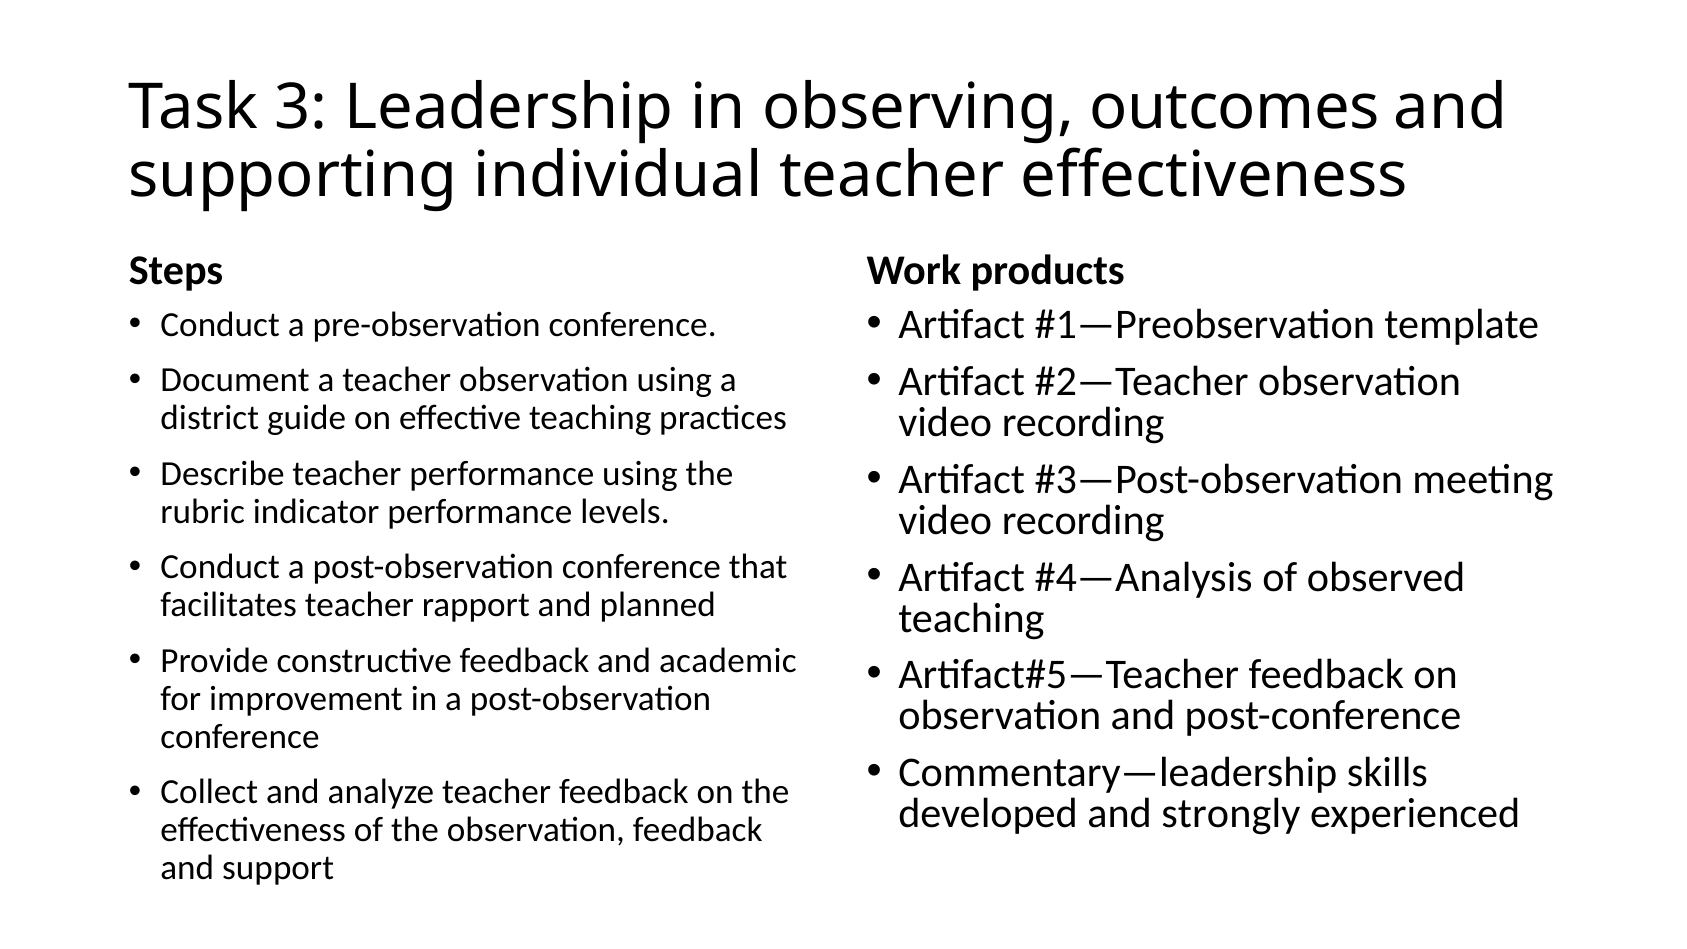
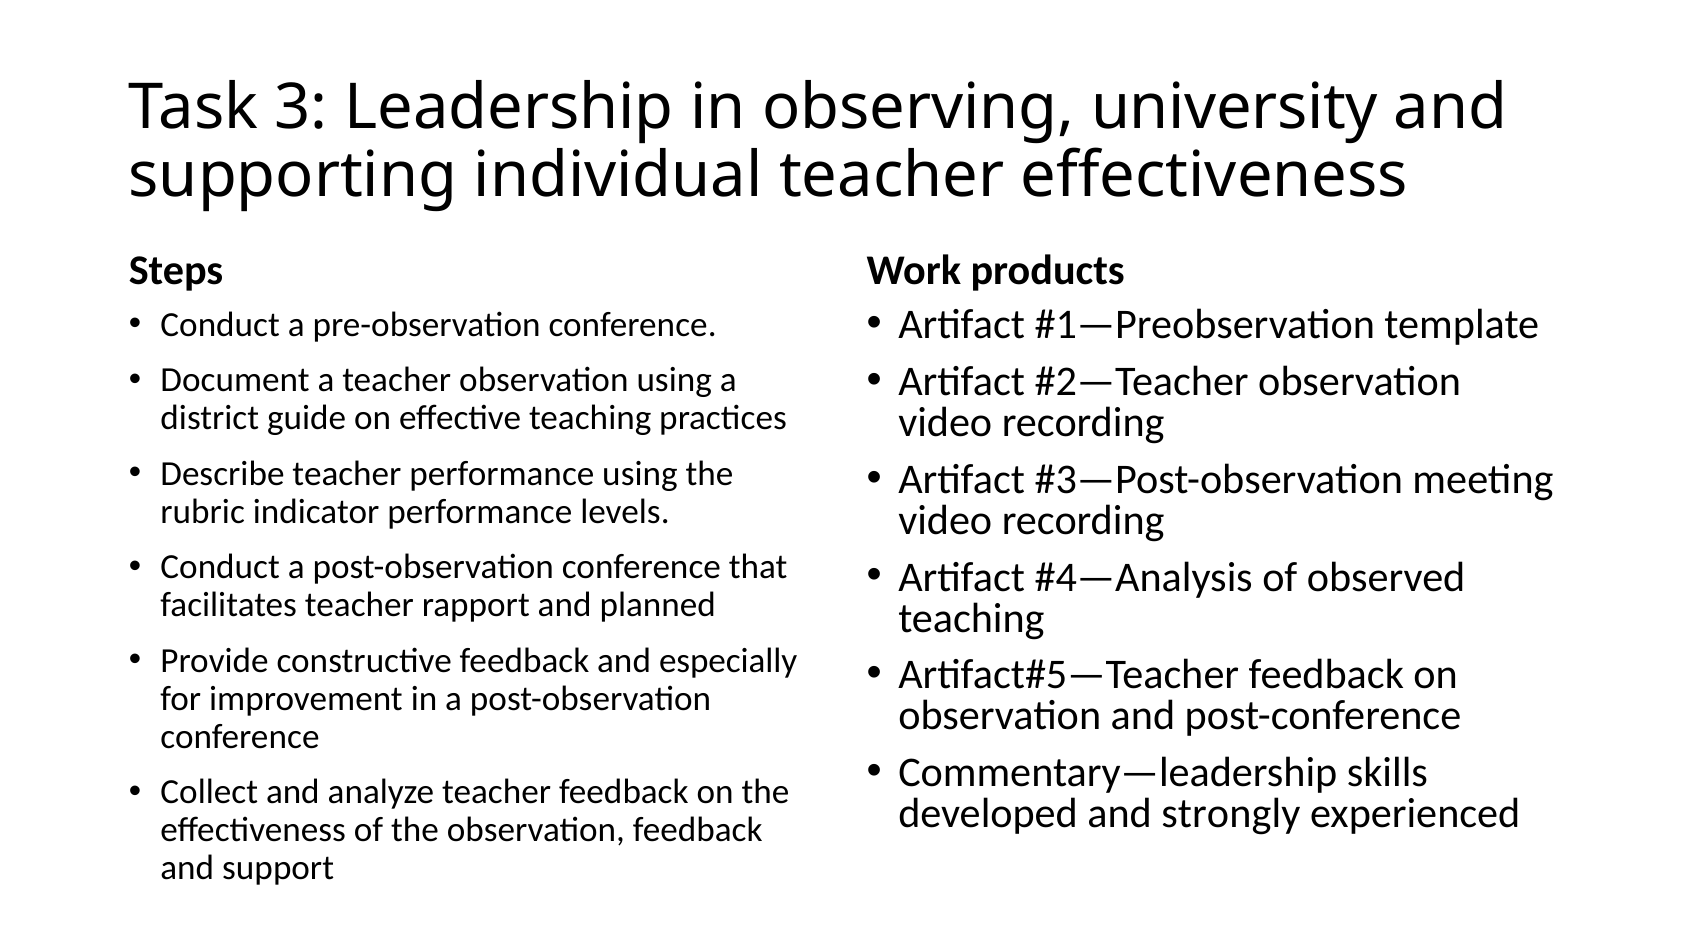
outcomes: outcomes -> university
academic: academic -> especially
